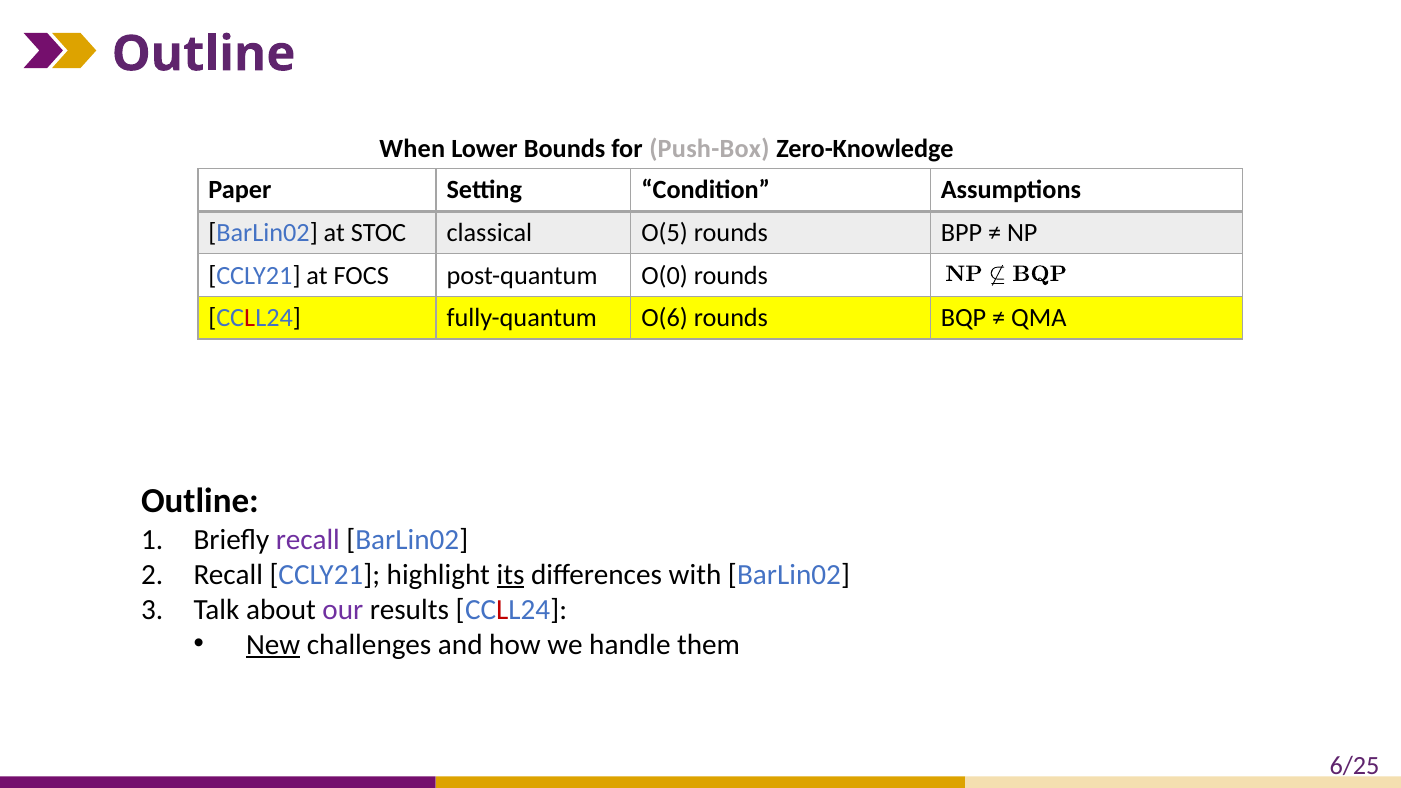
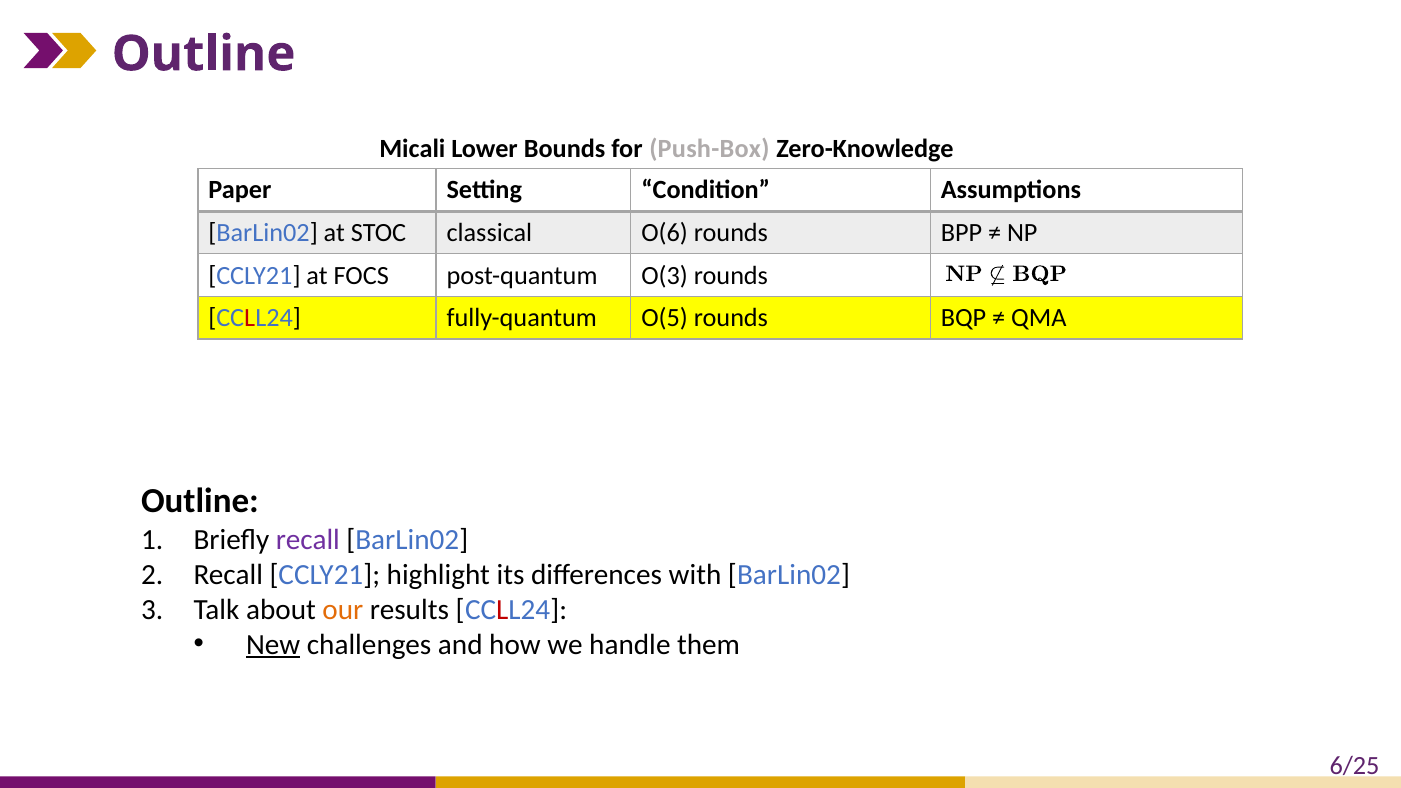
When: When -> Micali
O(5: O(5 -> O(6
O(0: O(0 -> O(3
O(6: O(6 -> O(5
its underline: present -> none
our colour: purple -> orange
